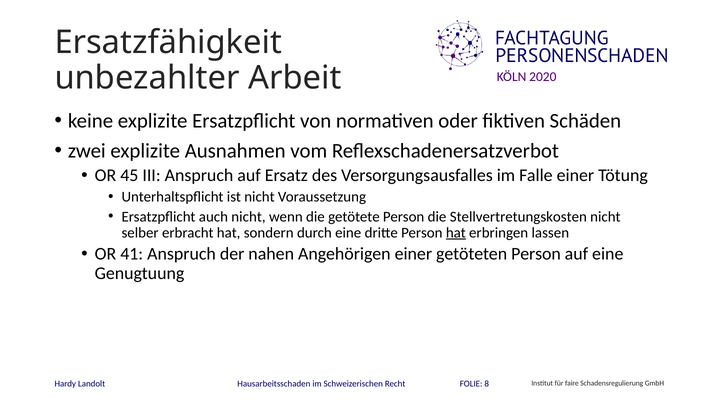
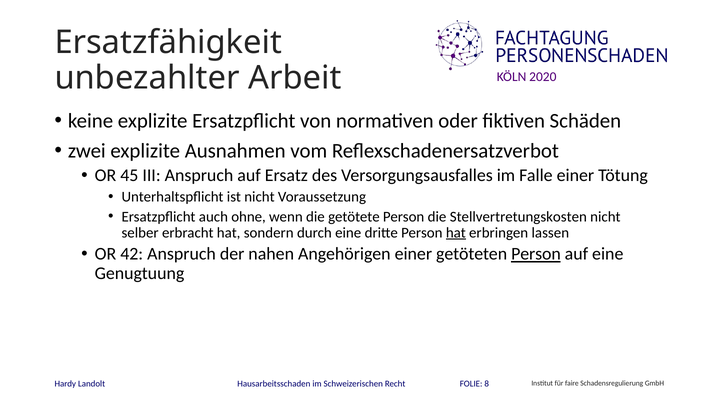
auch nicht: nicht -> ohne
41: 41 -> 42
Person at (536, 254) underline: none -> present
